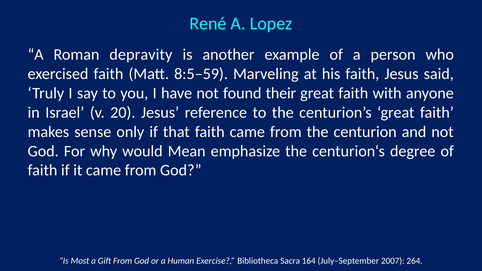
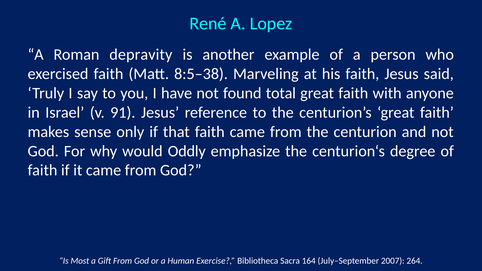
8:5–59: 8:5–59 -> 8:5–38
their: their -> total
20: 20 -> 91
Mean: Mean -> Oddly
